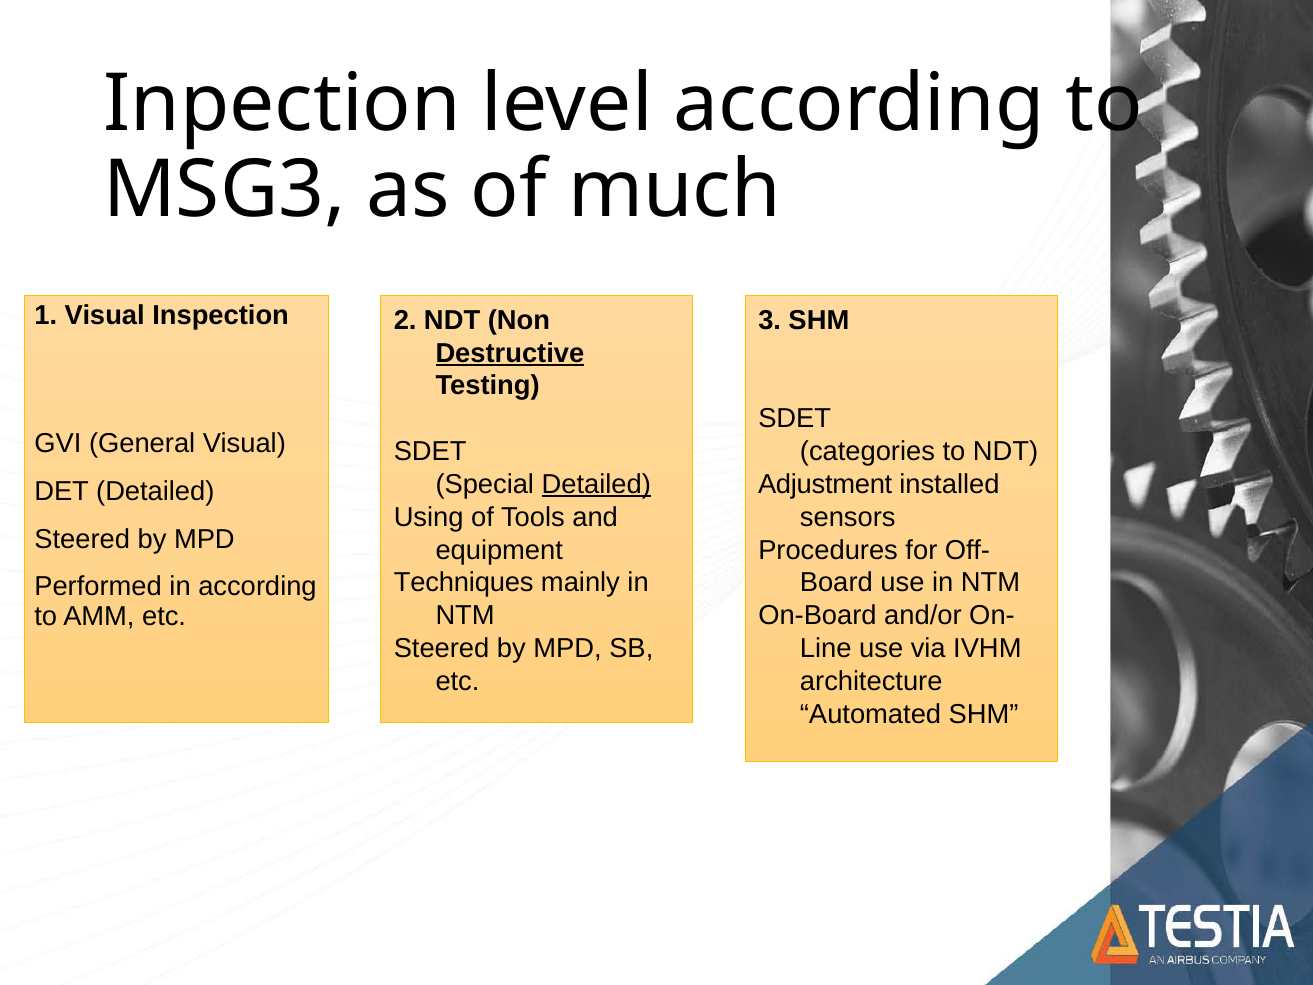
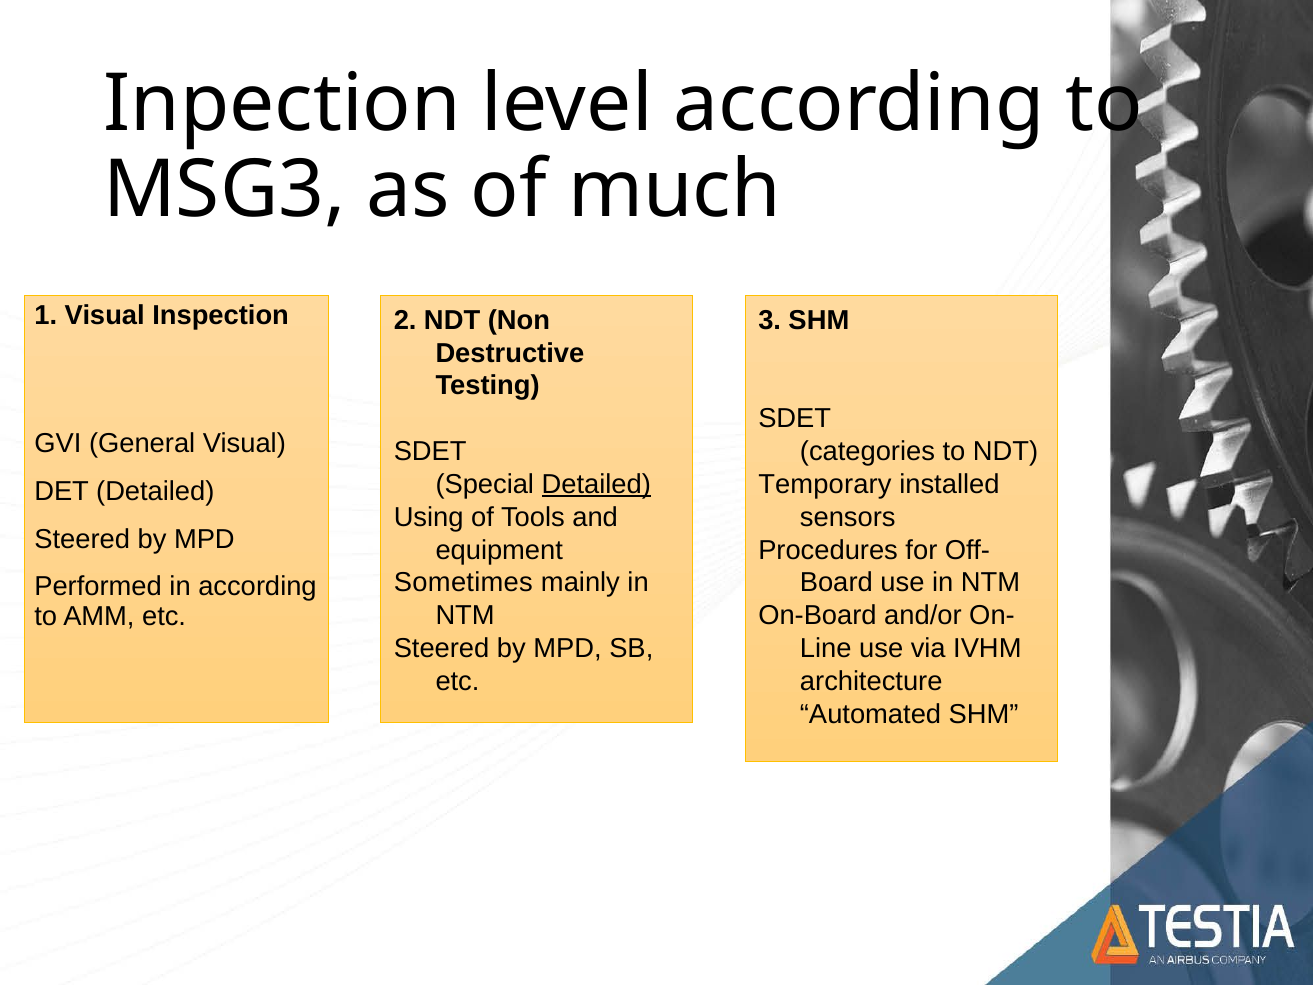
Destructive underline: present -> none
Adjustment: Adjustment -> Temporary
Techniques: Techniques -> Sometimes
